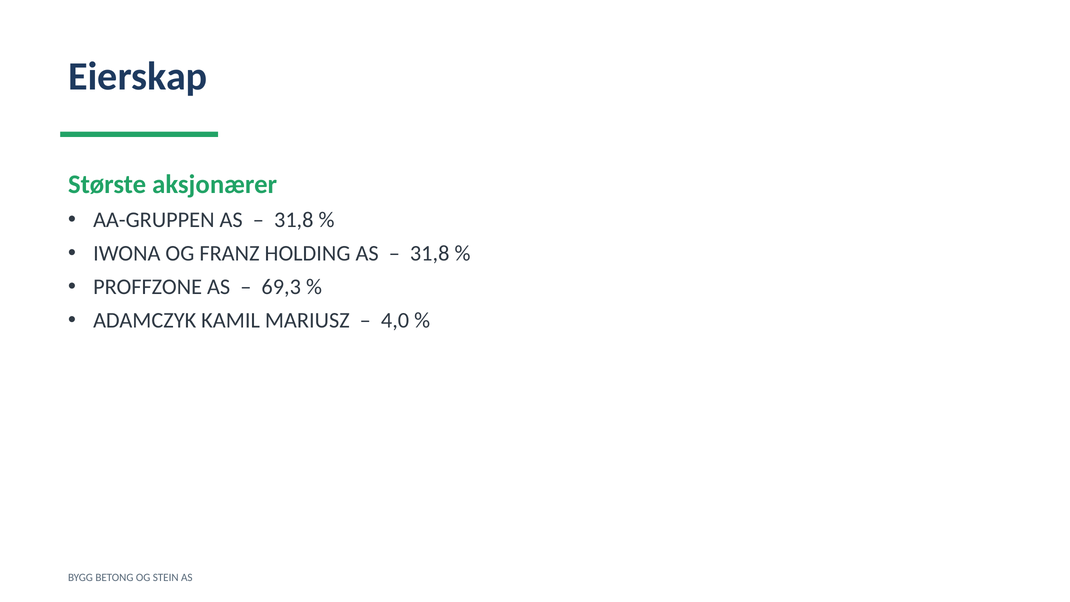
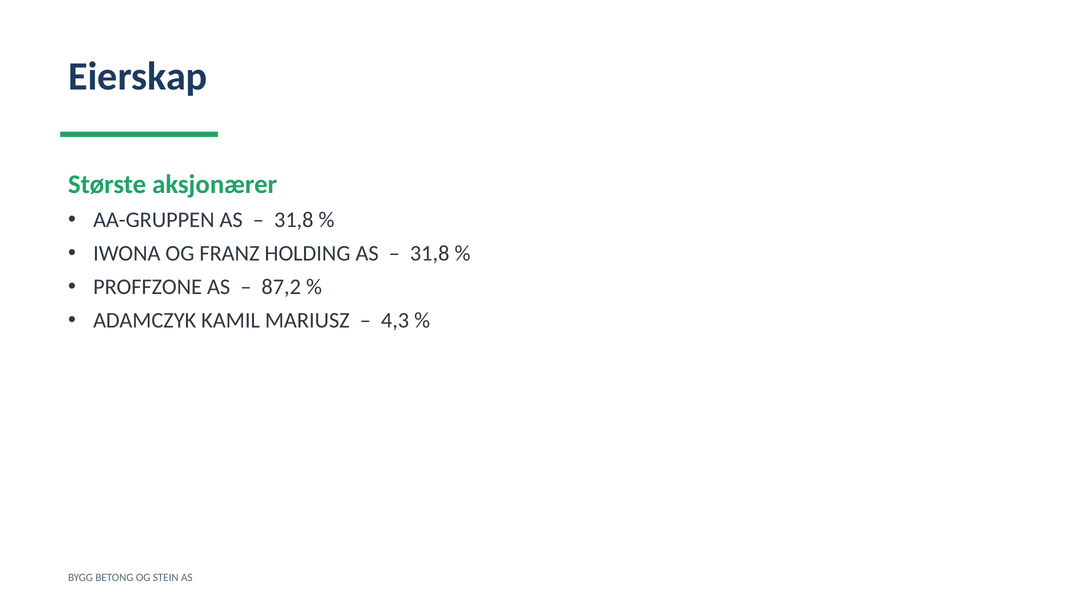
69,3: 69,3 -> 87,2
4,0: 4,0 -> 4,3
